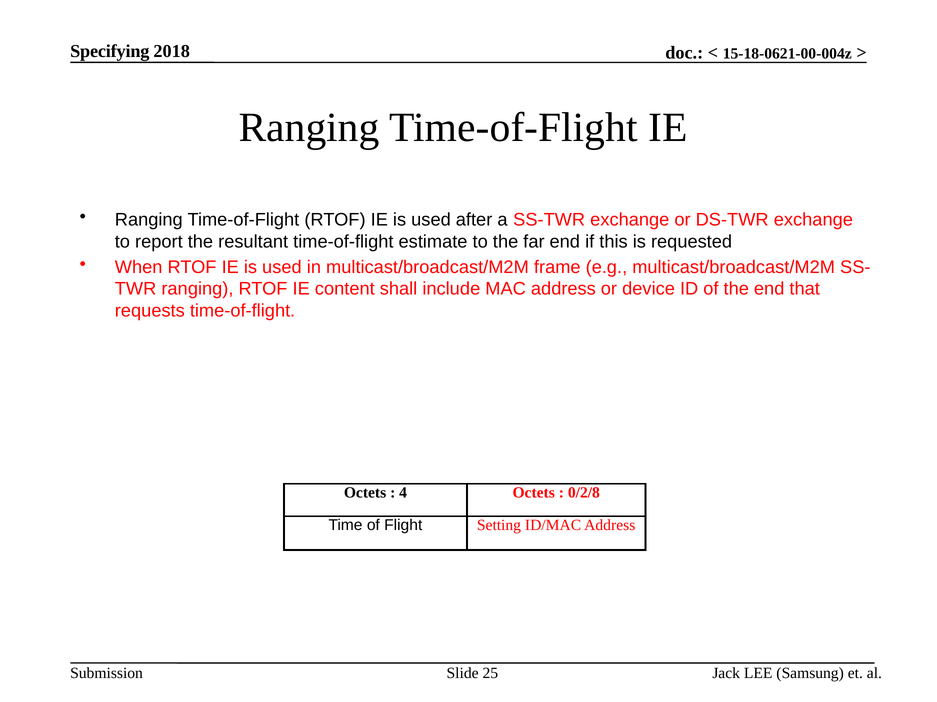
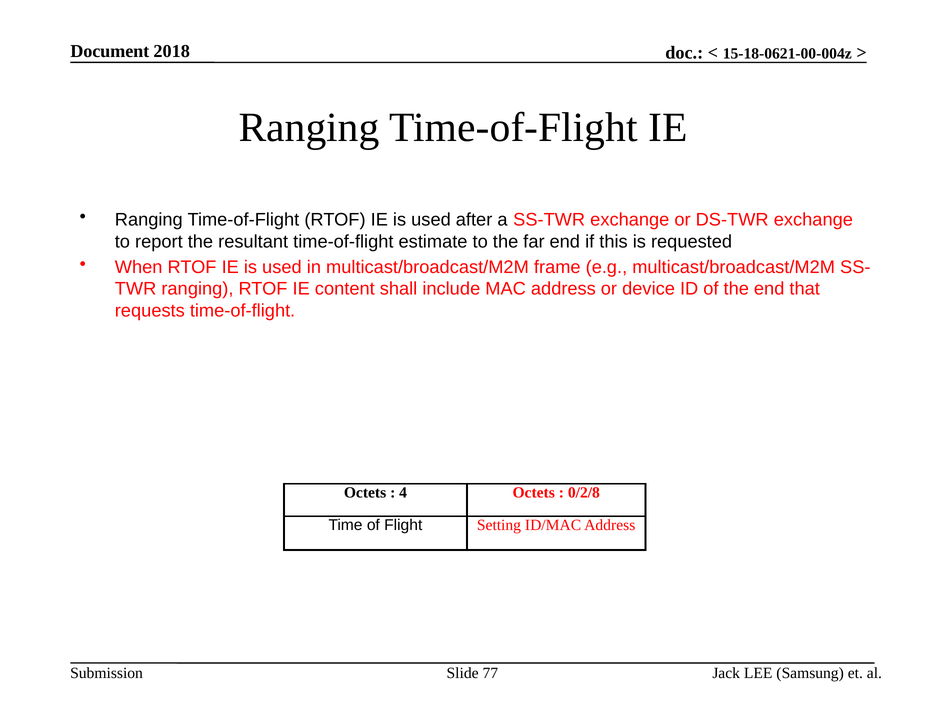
Specifying: Specifying -> Document
25: 25 -> 77
